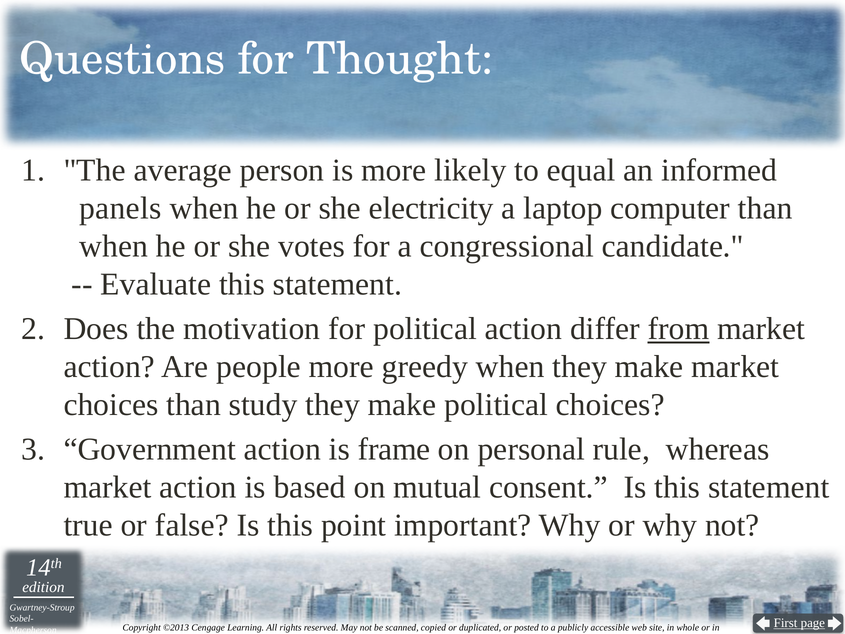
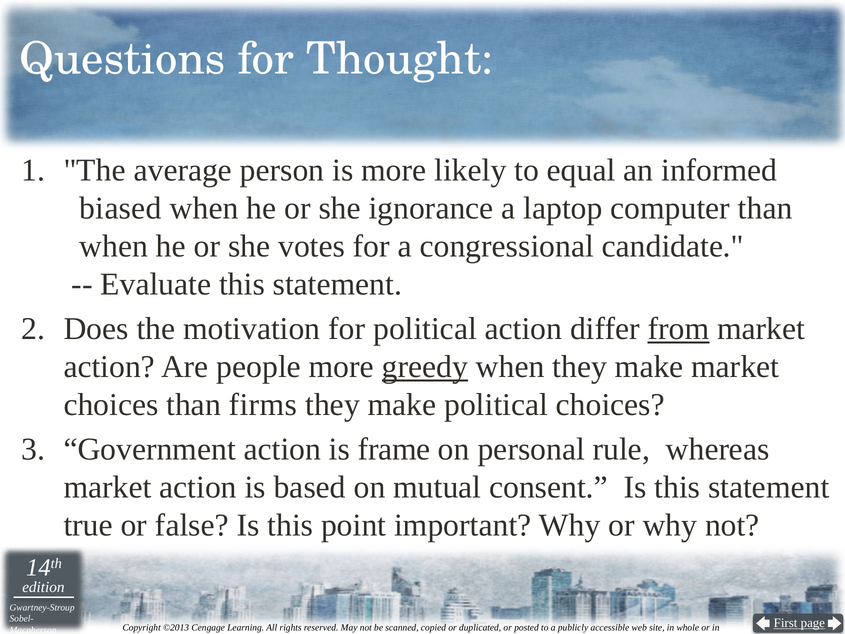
panels: panels -> biased
electricity: electricity -> ignorance
greedy underline: none -> present
study: study -> firms
